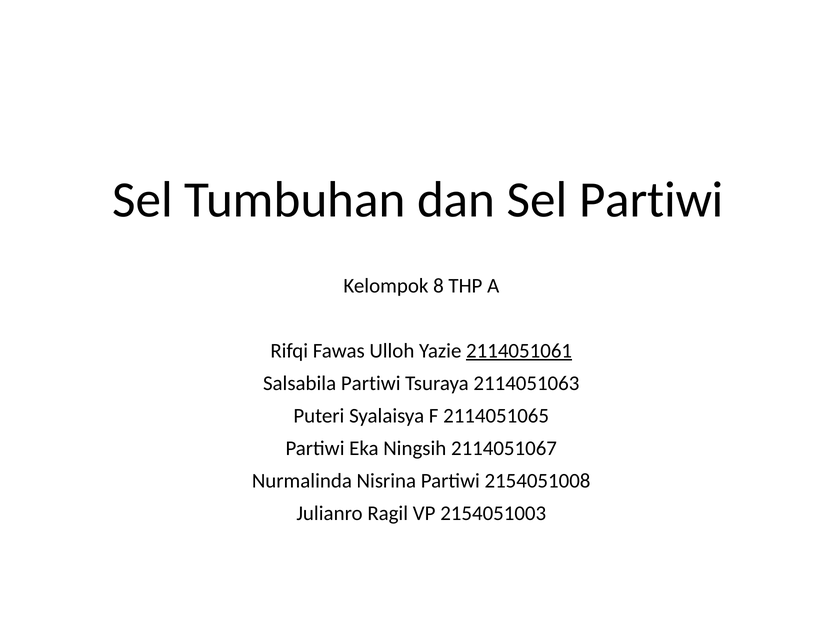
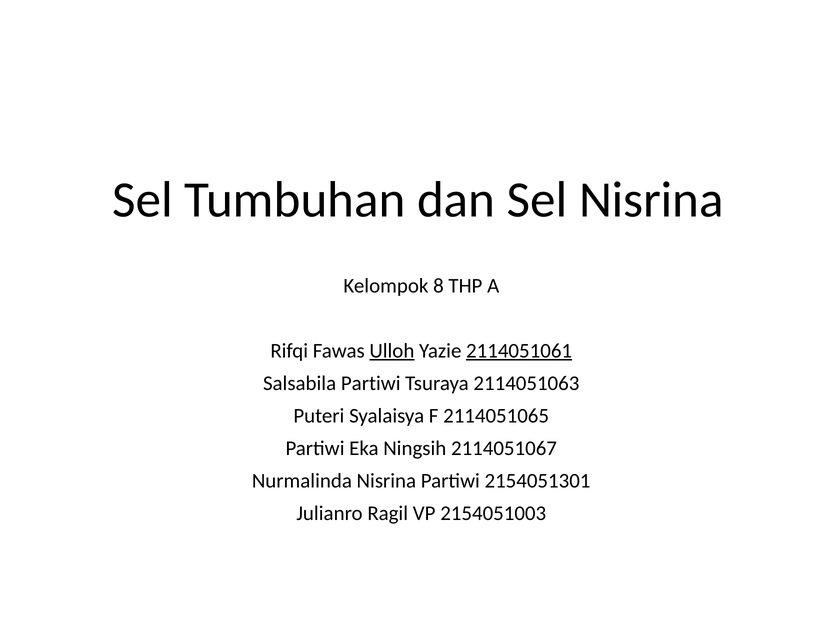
Sel Partiwi: Partiwi -> Nisrina
Ulloh underline: none -> present
2154051008: 2154051008 -> 2154051301
